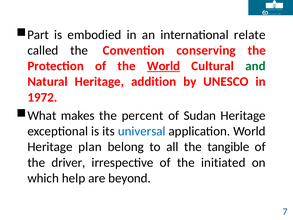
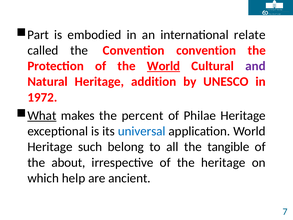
Convention conserving: conserving -> convention
and colour: green -> purple
What underline: none -> present
Sudan: Sudan -> Philae
plan: plan -> such
driver: driver -> about
the initiated: initiated -> heritage
beyond: beyond -> ancient
